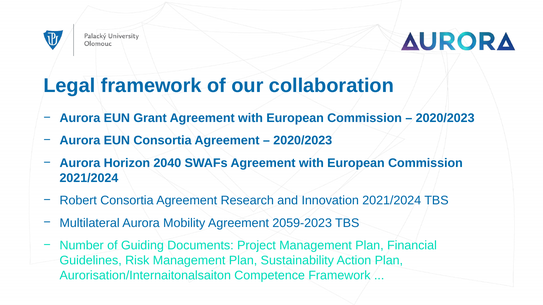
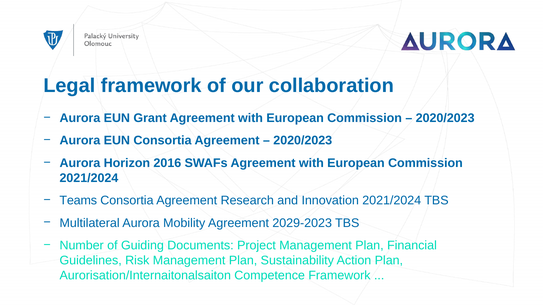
2040: 2040 -> 2016
Robert: Robert -> Teams
2059-2023: 2059-2023 -> 2029-2023
